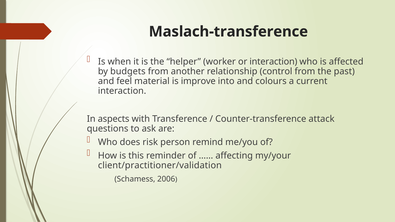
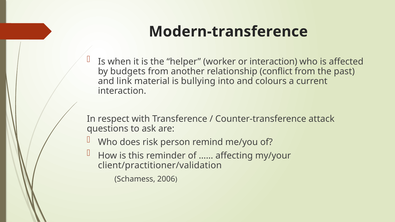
Maslach-transference: Maslach-transference -> Modern-transference
control: control -> conflict
feel: feel -> link
improve: improve -> bullying
aspects: aspects -> respect
